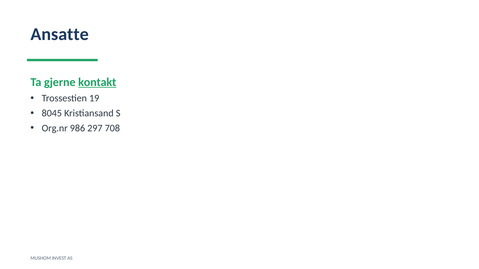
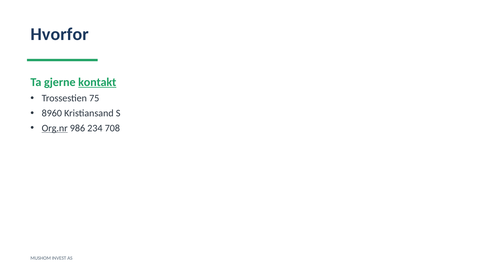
Ansatte: Ansatte -> Hvorfor
19: 19 -> 75
8045: 8045 -> 8960
Org.nr underline: none -> present
297: 297 -> 234
